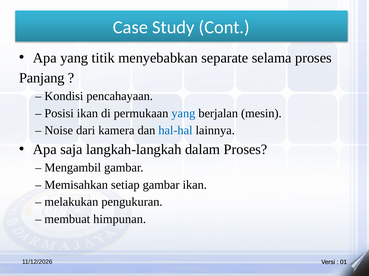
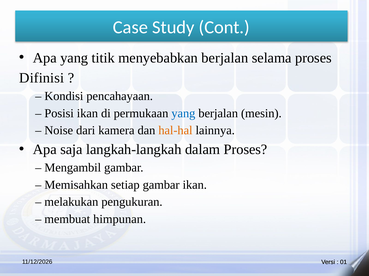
menyebabkan separate: separate -> berjalan
Panjang: Panjang -> Difinisi
hal-hal colour: blue -> orange
